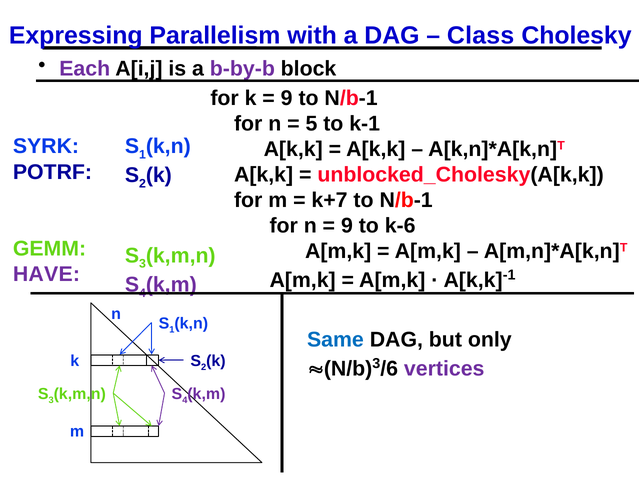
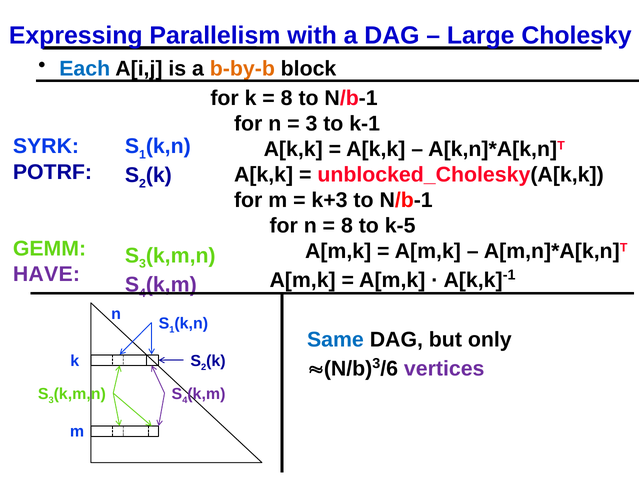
Class: Class -> Large
Each colour: purple -> blue
b-by-b colour: purple -> orange
9 at (287, 98): 9 -> 8
5 at (311, 124): 5 -> 3
k+7: k+7 -> k+3
9 at (347, 226): 9 -> 8
k-6: k-6 -> k-5
